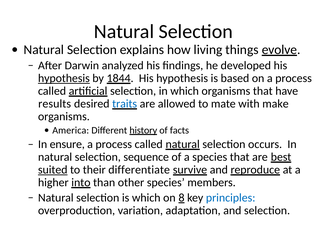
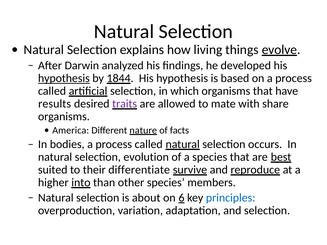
traits colour: blue -> purple
make: make -> share
history: history -> nature
ensure: ensure -> bodies
sequence: sequence -> evolution
suited underline: present -> none
is which: which -> about
8: 8 -> 6
